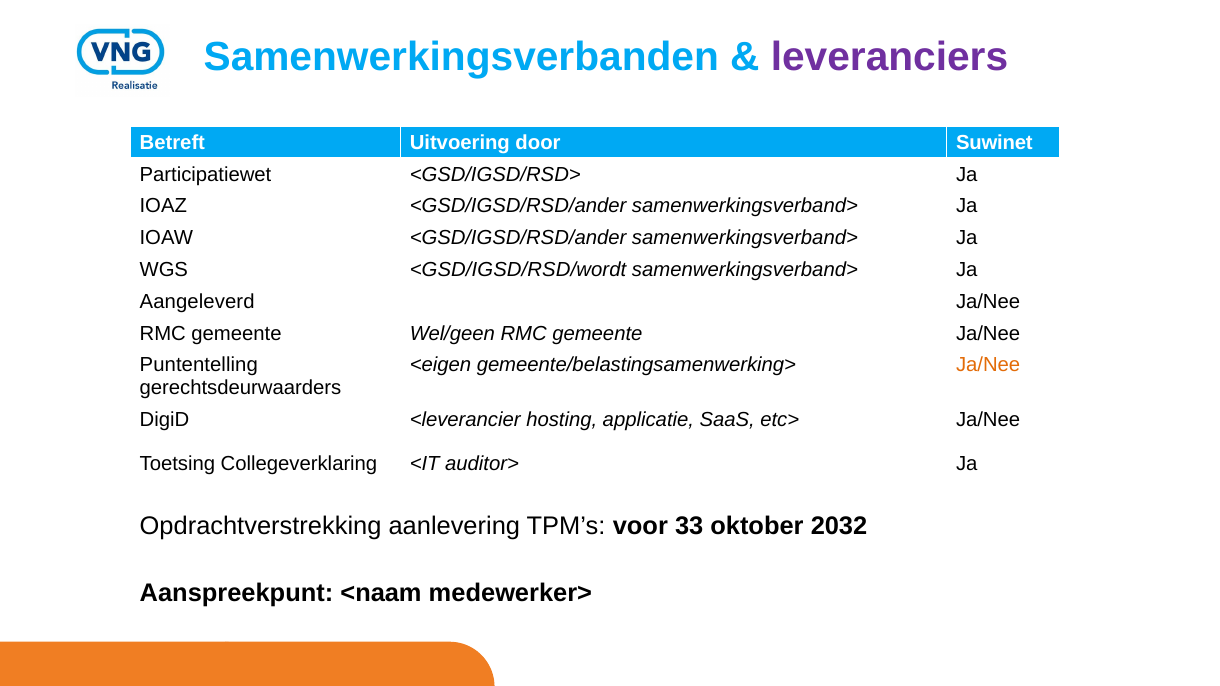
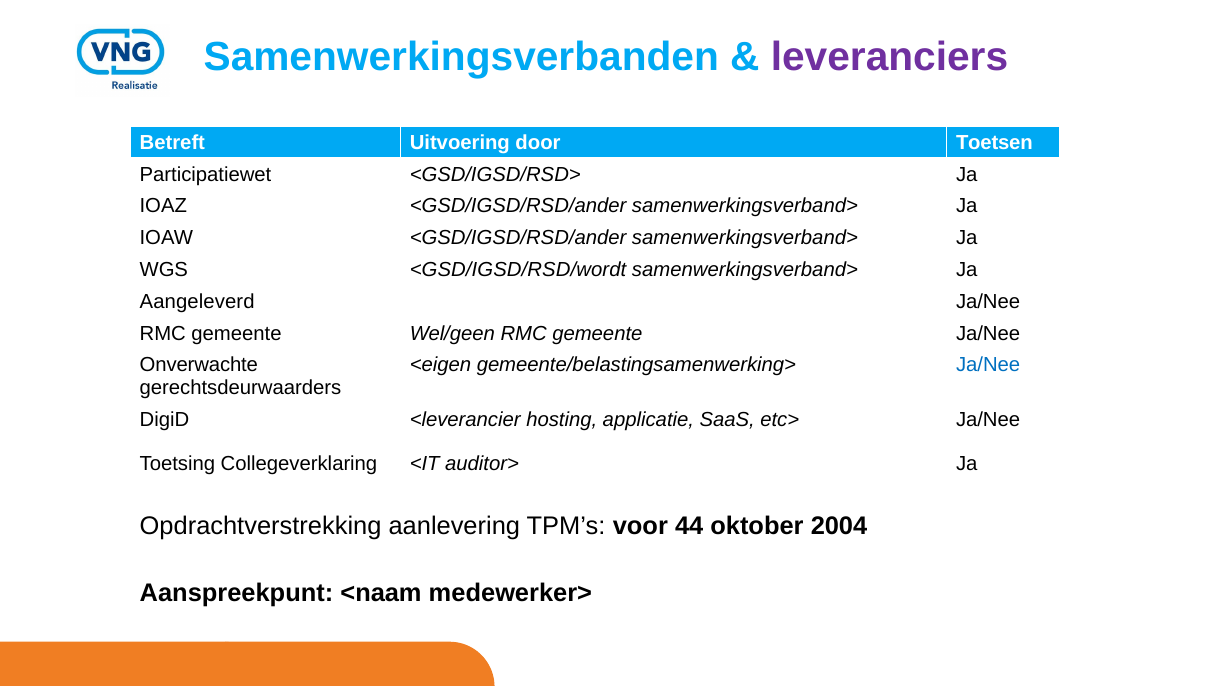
Suwinet: Suwinet -> Toetsen
Puntentelling: Puntentelling -> Onverwachte
Ja/Nee at (988, 365) colour: orange -> blue
33: 33 -> 44
2032: 2032 -> 2004
